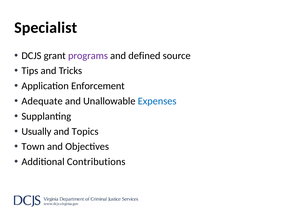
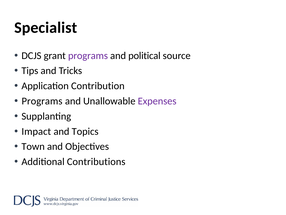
defined: defined -> political
Enforcement: Enforcement -> Contribution
Adequate at (42, 101): Adequate -> Programs
Expenses colour: blue -> purple
Usually: Usually -> Impact
